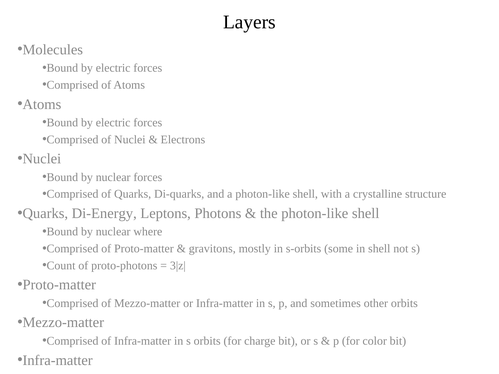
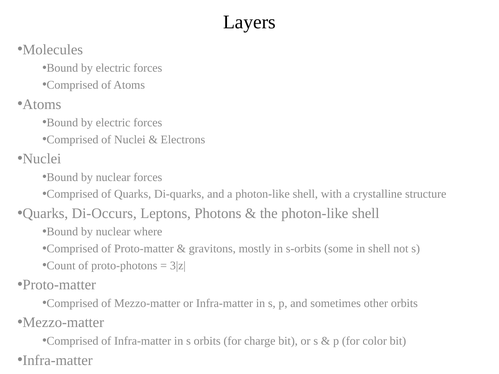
Di-Energy: Di-Energy -> Di-Occurs
